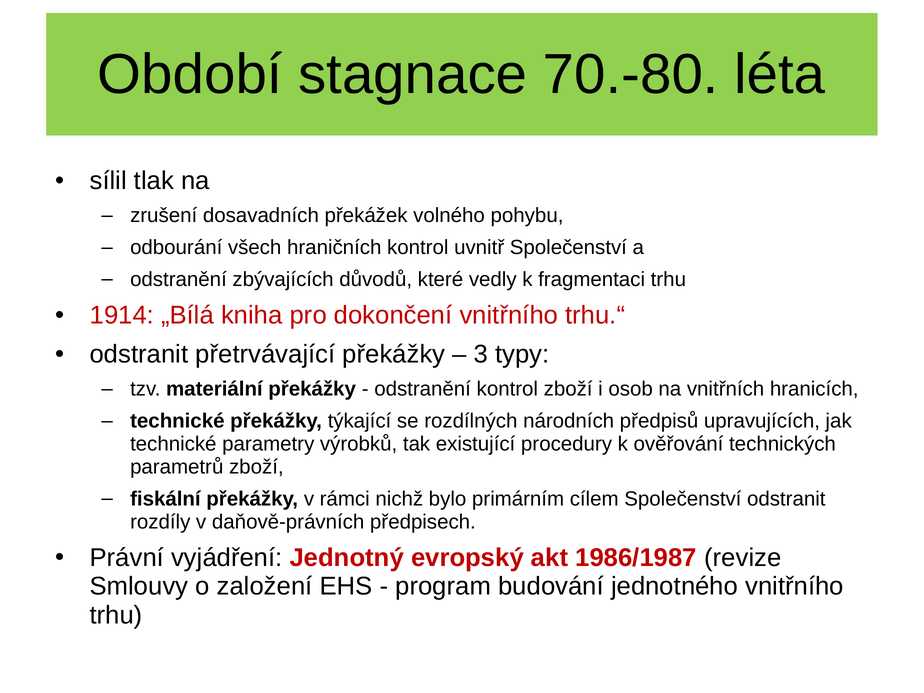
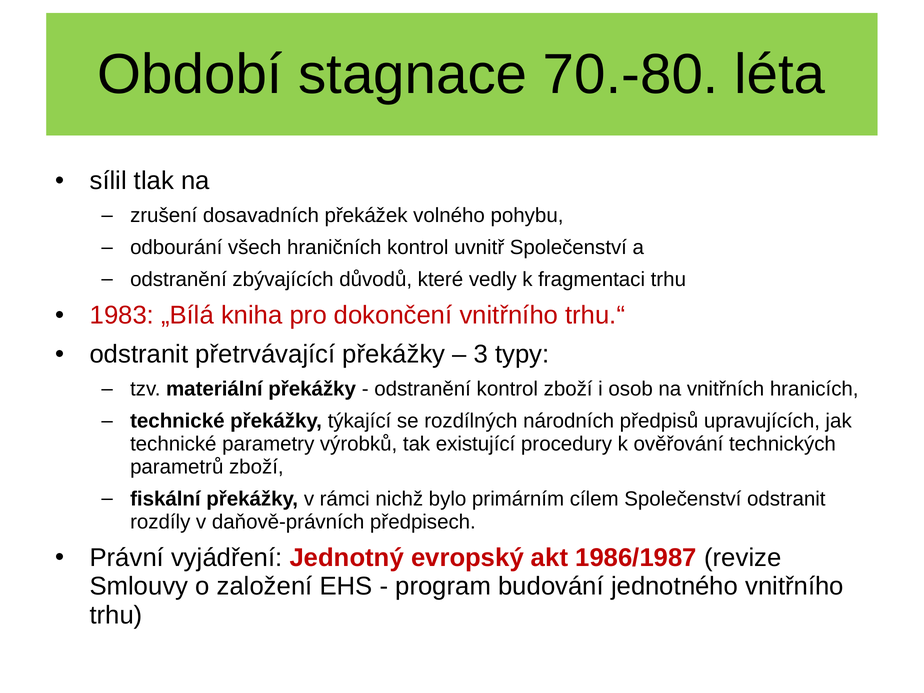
1914: 1914 -> 1983
